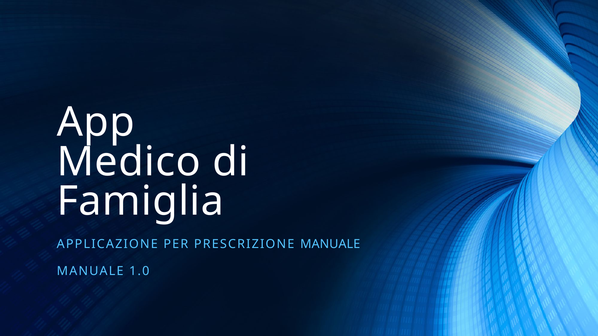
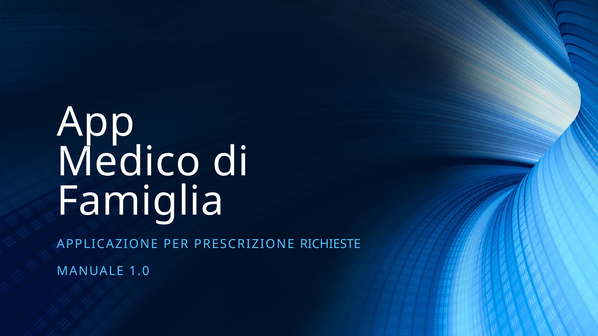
PRESCRIZIONE MANUALE: MANUALE -> RICHIESTE
